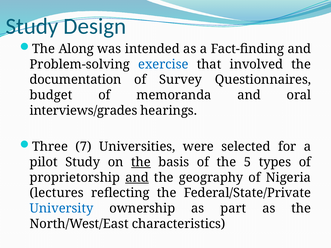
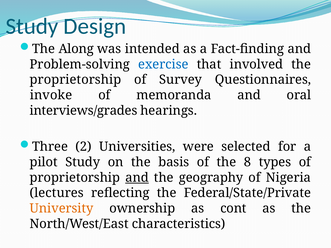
documentation at (76, 80): documentation -> proprietorship
budget: budget -> invoke
7: 7 -> 2
the at (141, 162) underline: present -> none
5: 5 -> 8
University colour: blue -> orange
part: part -> cont
